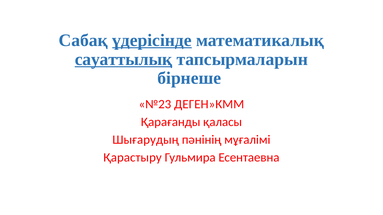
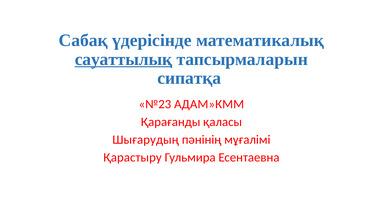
үдерісінде underline: present -> none
бірнеше: бірнеше -> сипатқа
ДЕГЕН»КММ: ДЕГЕН»КММ -> АДАМ»КММ
